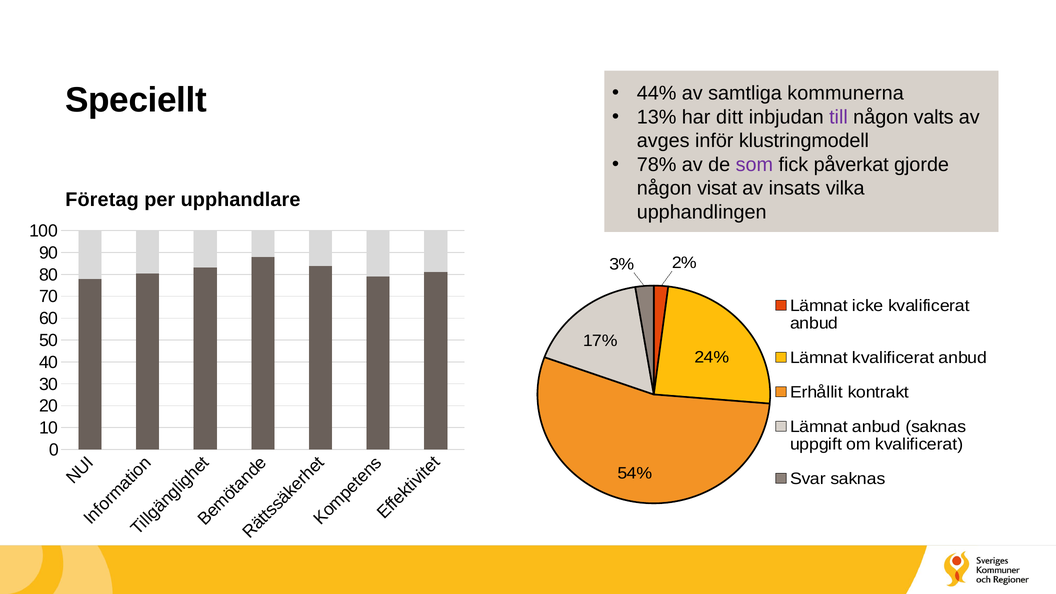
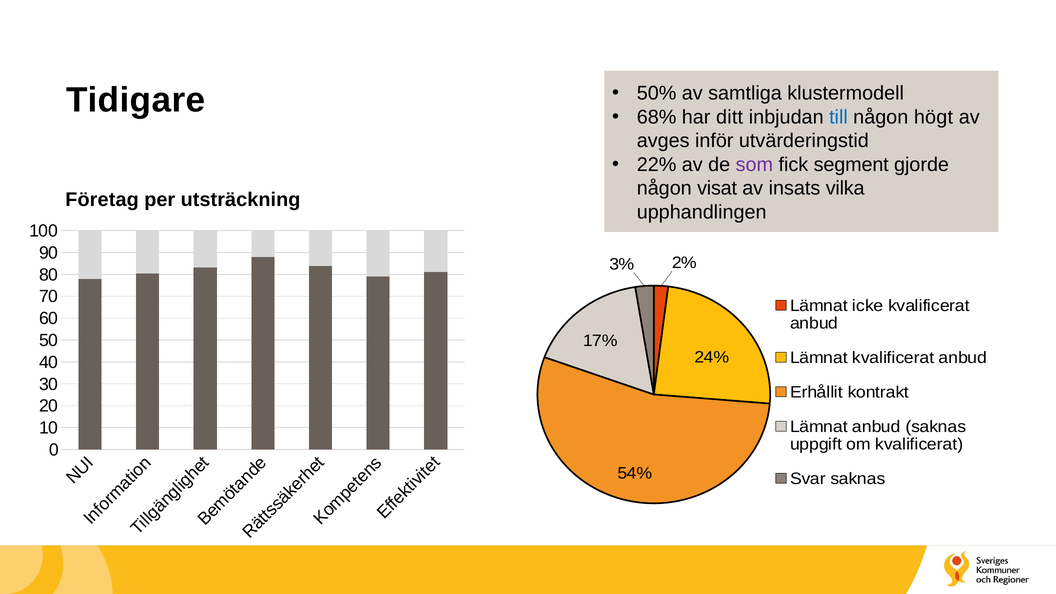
Speciellt: Speciellt -> Tidigare
44%: 44% -> 50%
kommunerna: kommunerna -> klustermodell
13%: 13% -> 68%
till colour: purple -> blue
valts: valts -> högt
klustringmodell: klustringmodell -> utvärderingstid
78%: 78% -> 22%
påverkat: påverkat -> segment
upphandlare: upphandlare -> utsträckning
